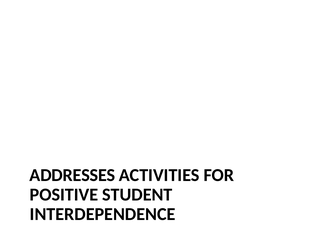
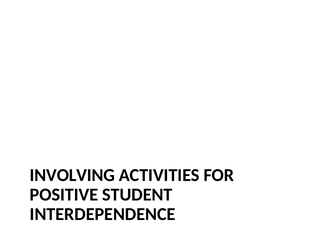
ADDRESSES: ADDRESSES -> INVOLVING
